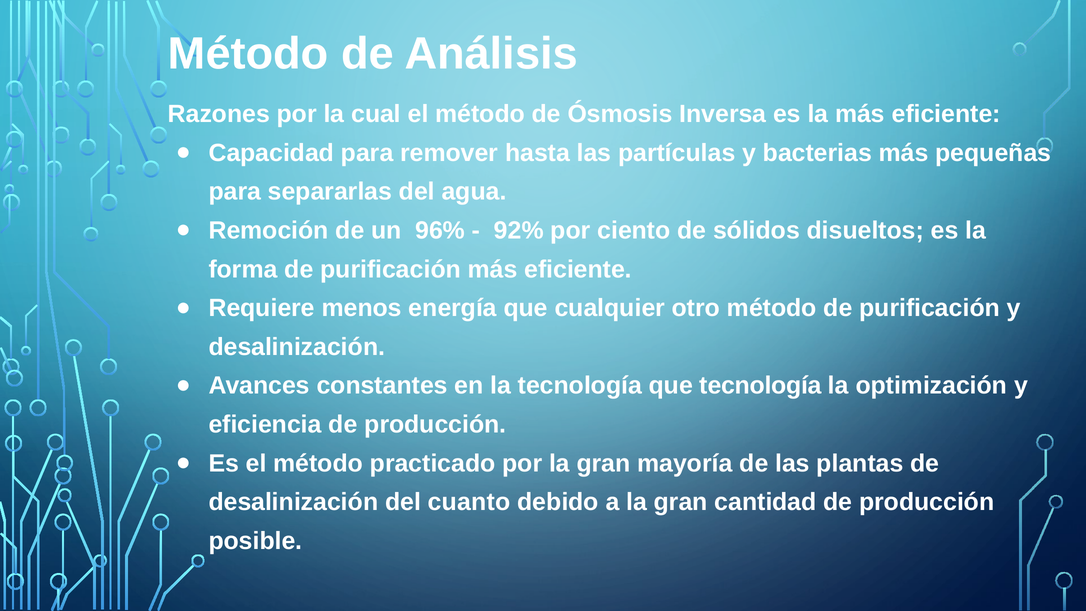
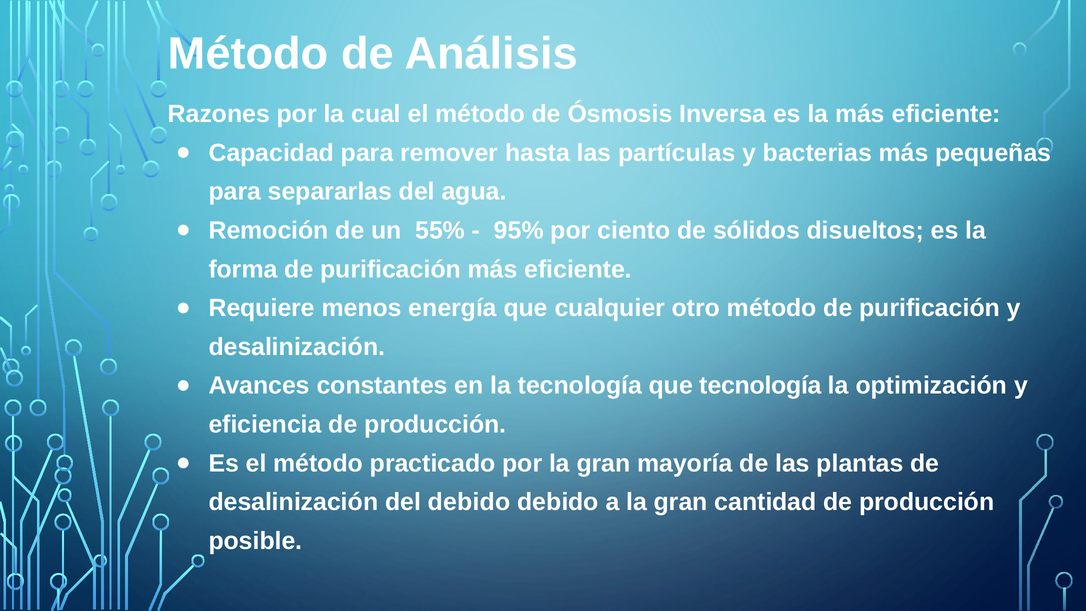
96%: 96% -> 55%
92%: 92% -> 95%
del cuanto: cuanto -> debido
